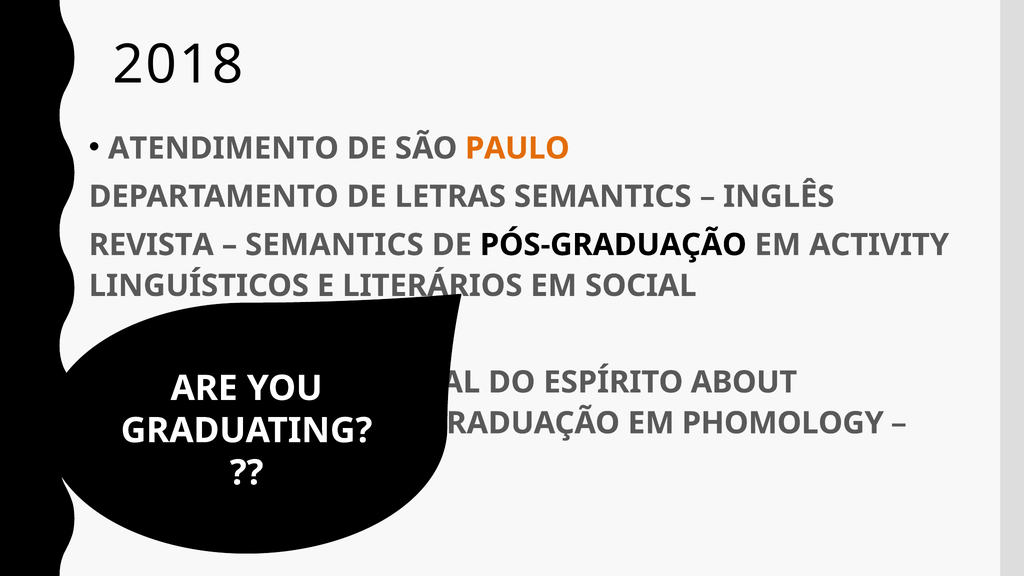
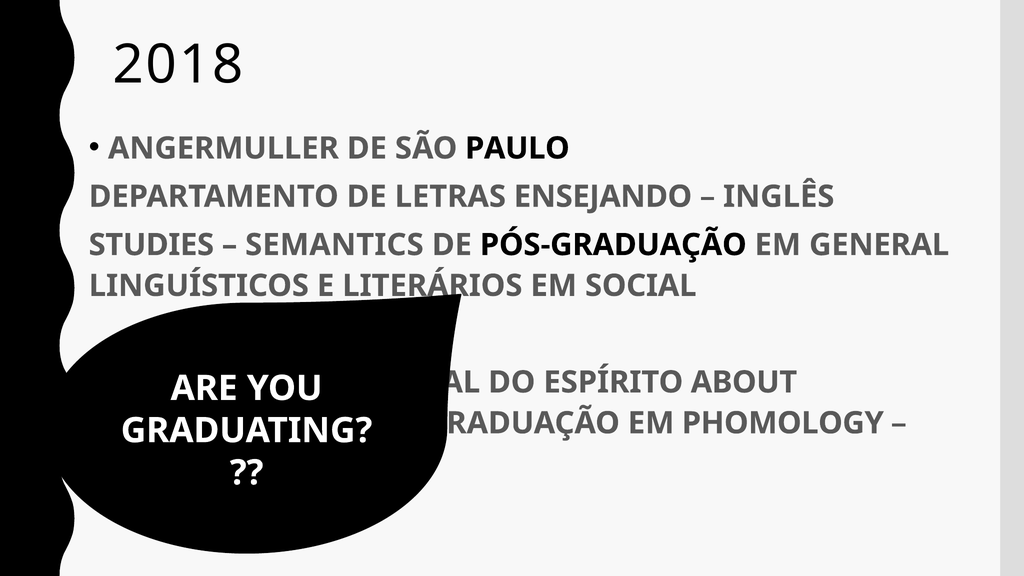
ATENDIMENTO: ATENDIMENTO -> ANGERMULLER
PAULO colour: orange -> black
LETRAS SEMANTICS: SEMANTICS -> ENSEJANDO
REVISTA: REVISTA -> STUDIES
ACTIVITY: ACTIVITY -> GENERAL
